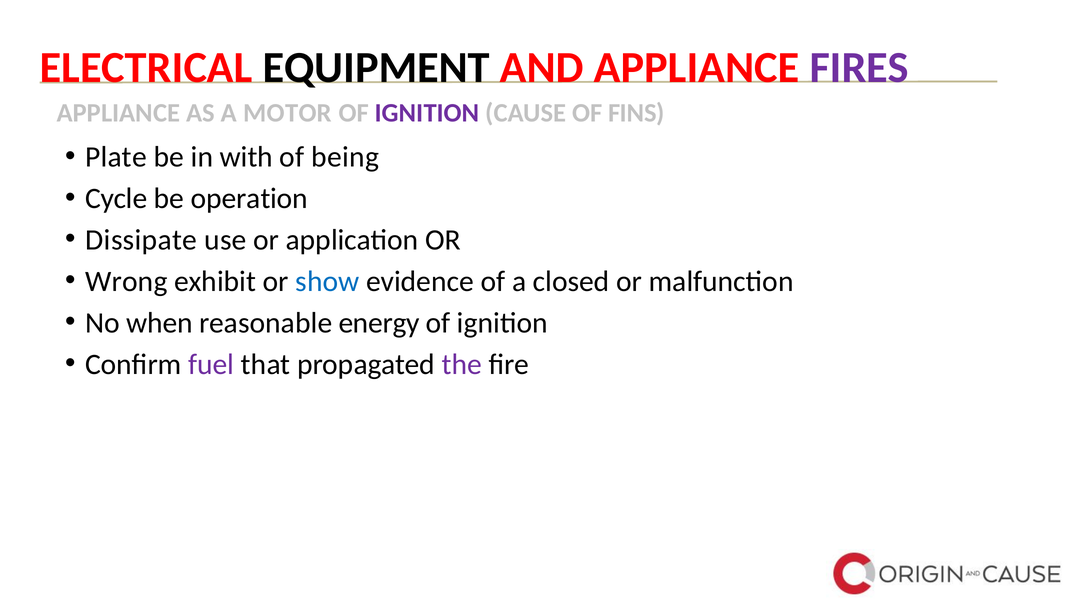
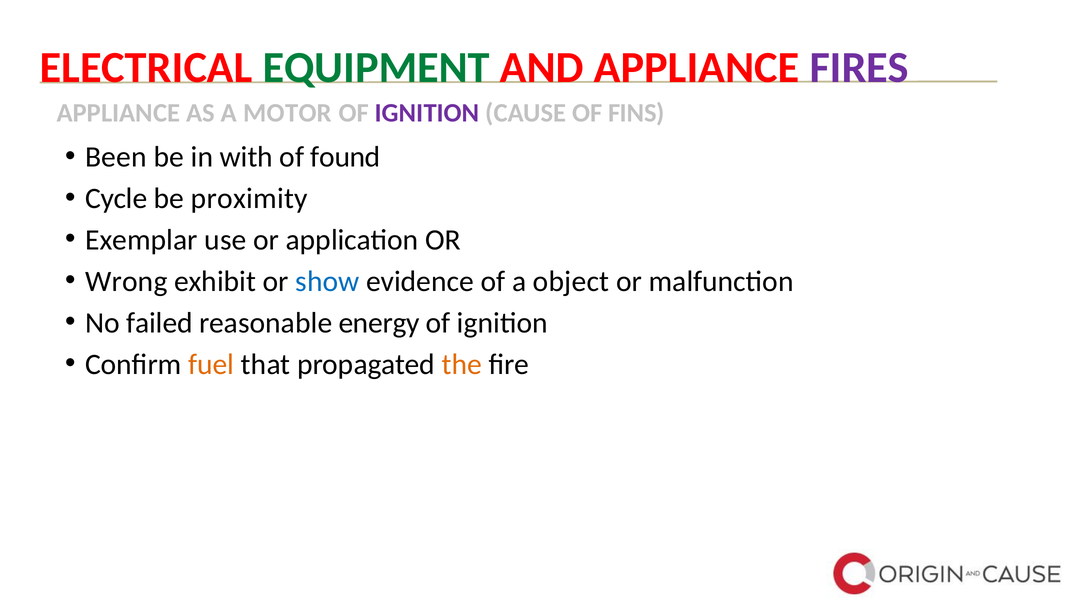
EQUIPMENT colour: black -> green
Plate: Plate -> Been
being: being -> found
operation: operation -> proximity
Dissipate: Dissipate -> Exemplar
closed: closed -> object
when: when -> failed
fuel colour: purple -> orange
the colour: purple -> orange
